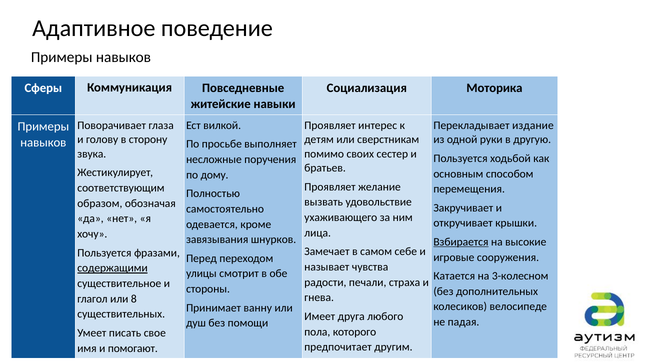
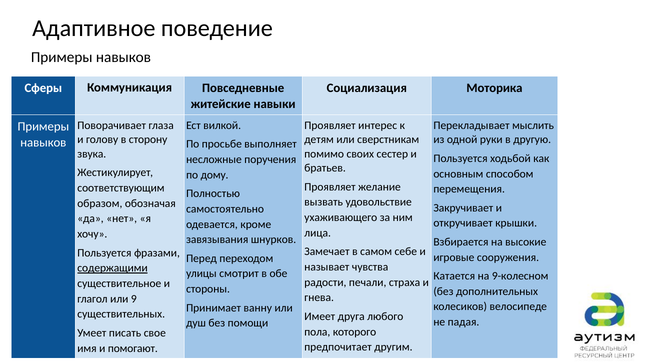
издание: издание -> мыслить
Взбирается underline: present -> none
3-колесном: 3-колесном -> 9-колесном
8: 8 -> 9
